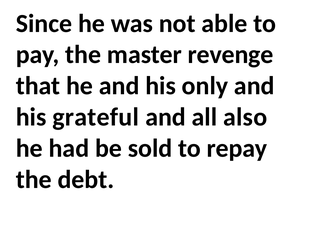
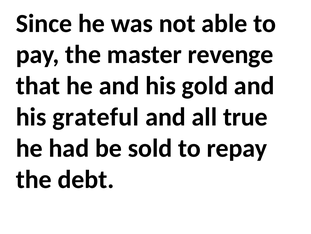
only: only -> gold
also: also -> true
